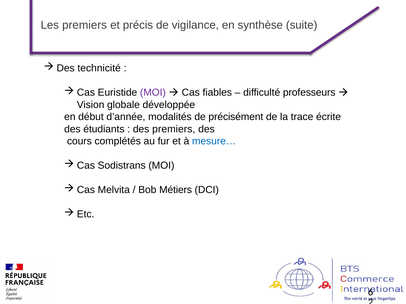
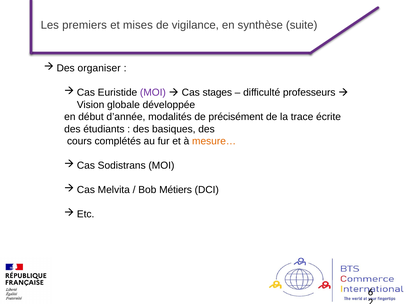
précis: précis -> mises
technicité: technicité -> organiser
fiables: fiables -> stages
des premiers: premiers -> basiques
mesure… colour: blue -> orange
